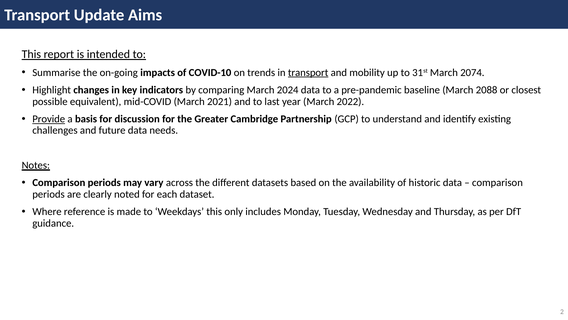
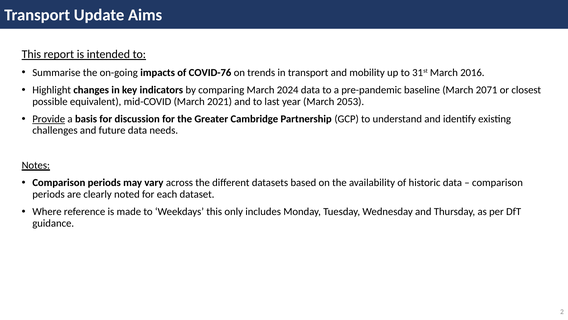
COVID-10: COVID-10 -> COVID-76
transport at (308, 72) underline: present -> none
2074: 2074 -> 2016
2088: 2088 -> 2071
2022: 2022 -> 2053
